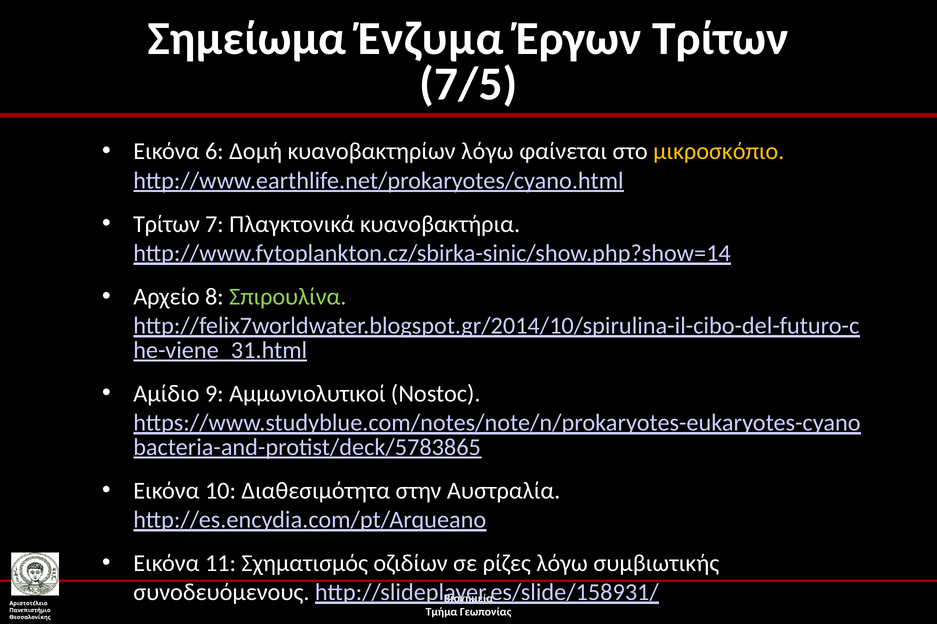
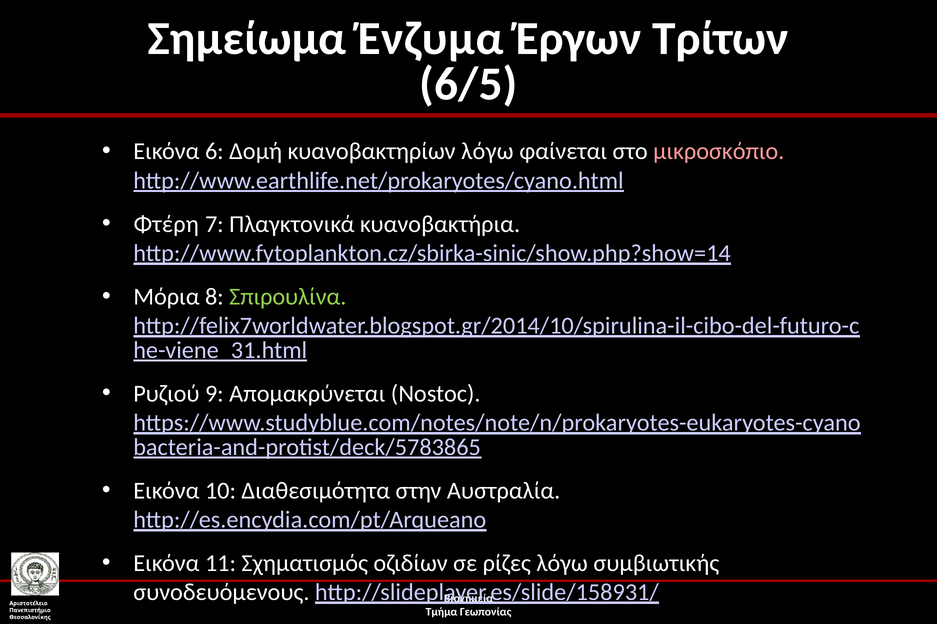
7/5: 7/5 -> 6/5
μικροσκόπιο colour: yellow -> pink
Τρίτων at (167, 224): Τρίτων -> Φτέρη
Αρχείο: Αρχείο -> Μόρια
Αμίδιο: Αμίδιο -> Ρυζιού
Αμμωνιολυτικοί: Αμμωνιολυτικοί -> Απομακρύνεται
